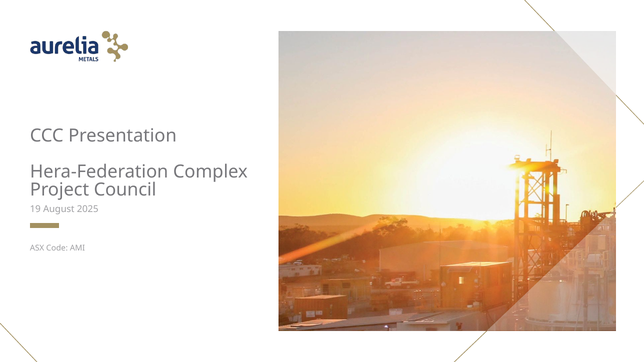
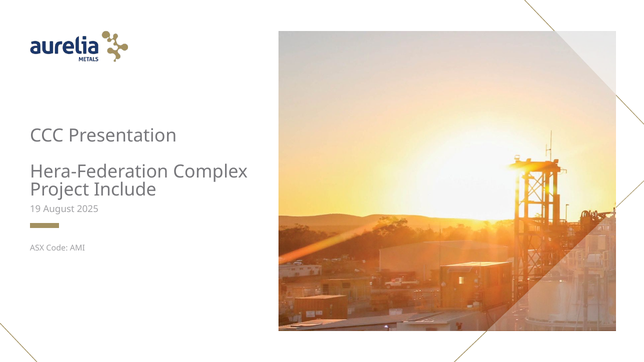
Council: Council -> Include
